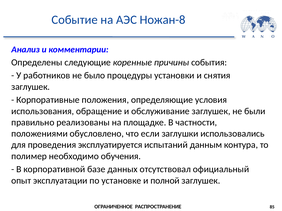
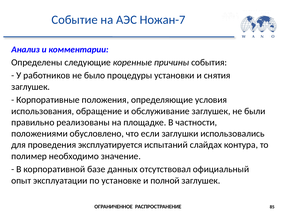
Ножан-8: Ножан-8 -> Ножан-7
данным: данным -> слайдах
обучения: обучения -> значение
